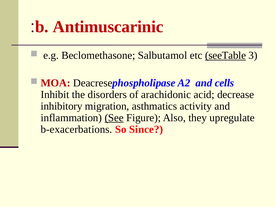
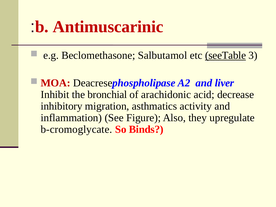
cells: cells -> liver
disorders: disorders -> bronchial
See underline: present -> none
b-exacerbations: b-exacerbations -> b-cromoglycate
Since: Since -> Binds
